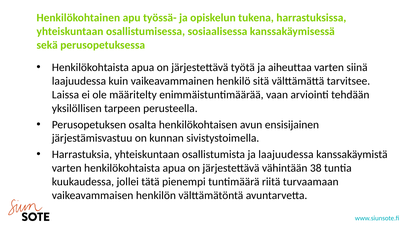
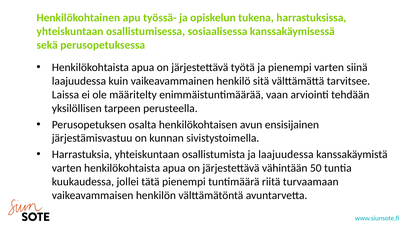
ja aiheuttaa: aiheuttaa -> pienempi
38: 38 -> 50
